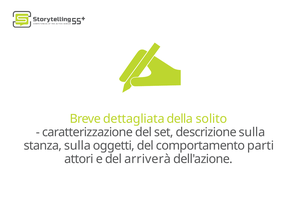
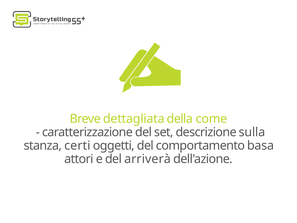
solito: solito -> come
stanza sulla: sulla -> certi
parti: parti -> basa
